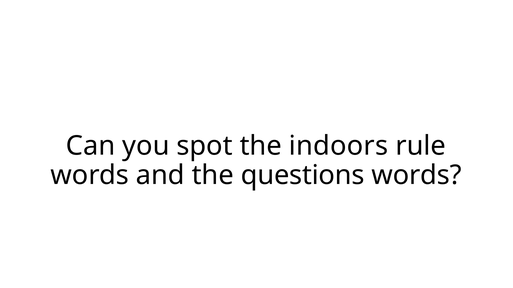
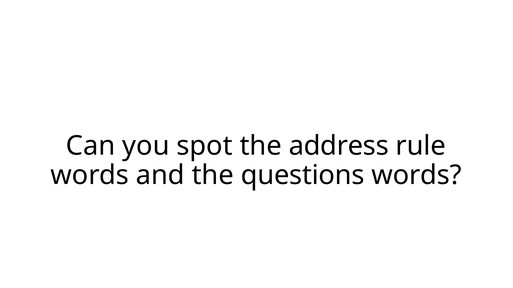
indoors: indoors -> address
